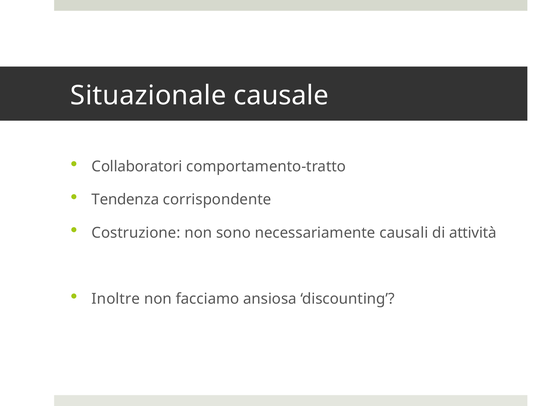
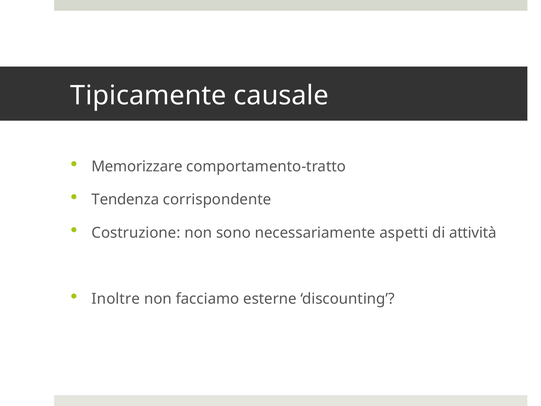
Situazionale: Situazionale -> Tipicamente
Collaboratori: Collaboratori -> Memorizzare
causali: causali -> aspetti
ansiosa: ansiosa -> esterne
